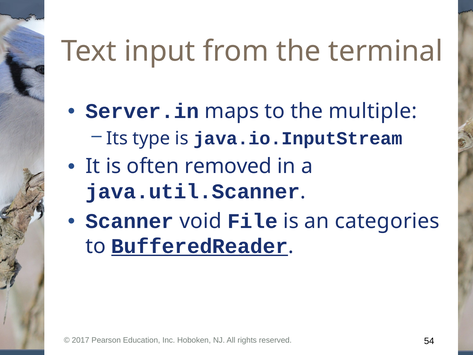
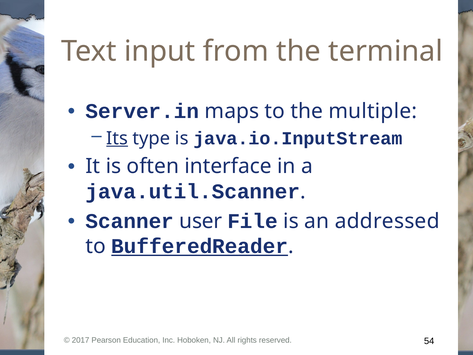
Its underline: none -> present
removed: removed -> interface
void: void -> user
categories: categories -> addressed
